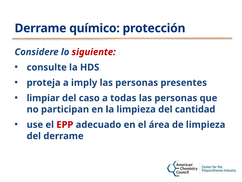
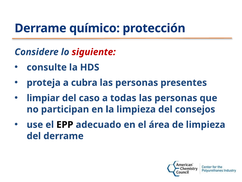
imply: imply -> cubra
cantidad: cantidad -> consejos
EPP colour: red -> black
